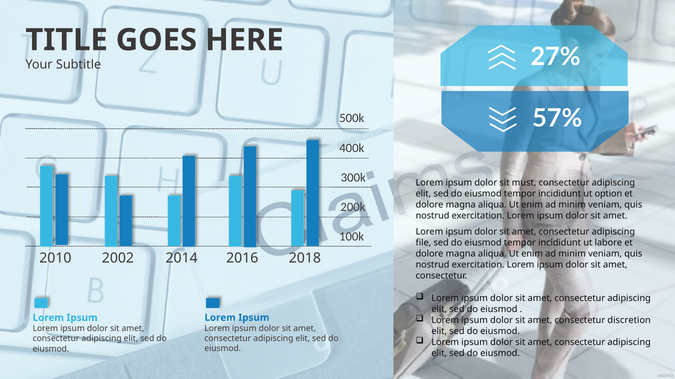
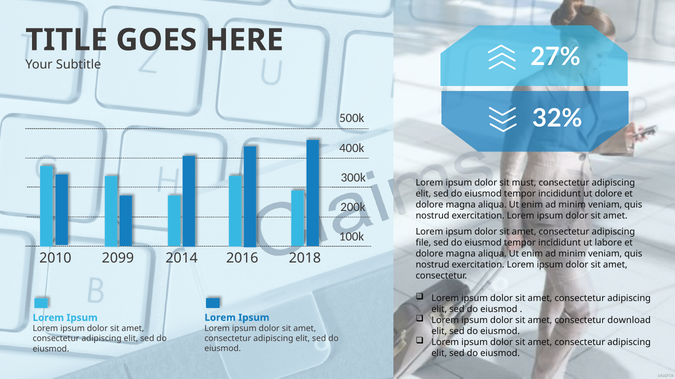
57%: 57% -> 32%
ut option: option -> dolore
2002: 2002 -> 2099
discretion: discretion -> download
